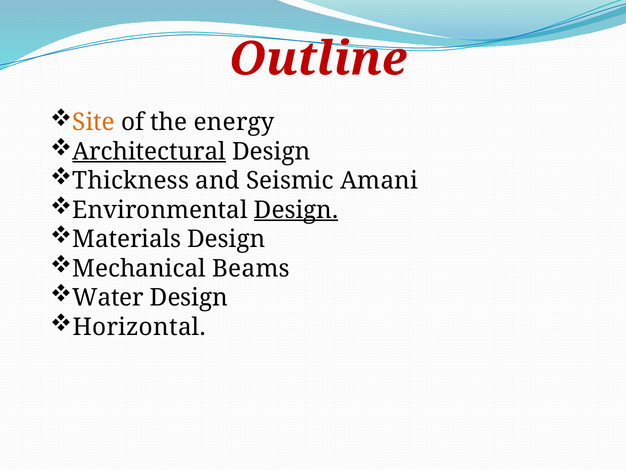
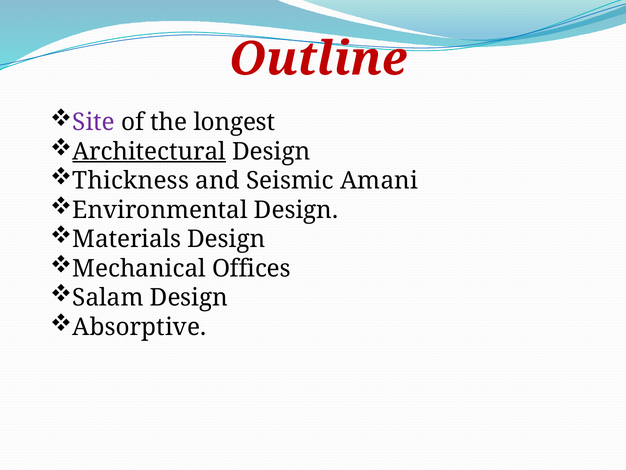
Site colour: orange -> purple
energy: energy -> longest
Design at (296, 210) underline: present -> none
Beams: Beams -> Offices
Water: Water -> Salam
Horizontal: Horizontal -> Absorptive
